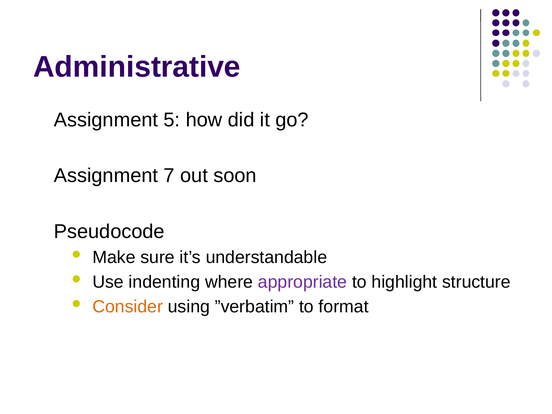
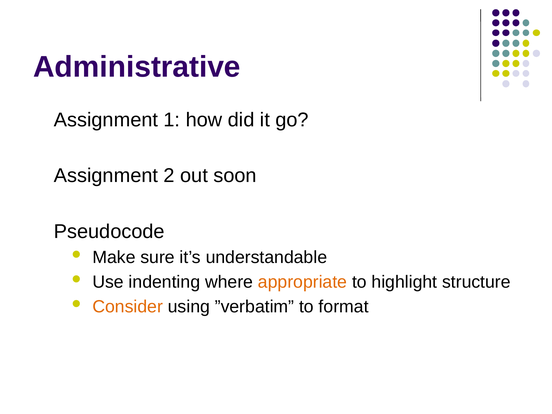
5: 5 -> 1
7: 7 -> 2
appropriate colour: purple -> orange
